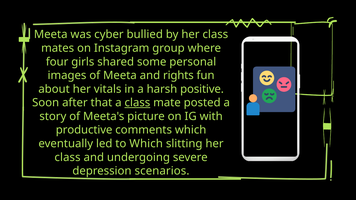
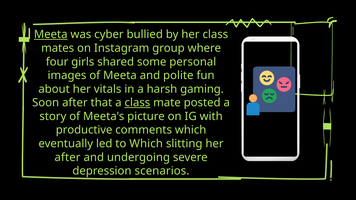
Meeta at (51, 35) underline: none -> present
rights: rights -> polite
positive: positive -> gaming
class at (68, 158): class -> after
